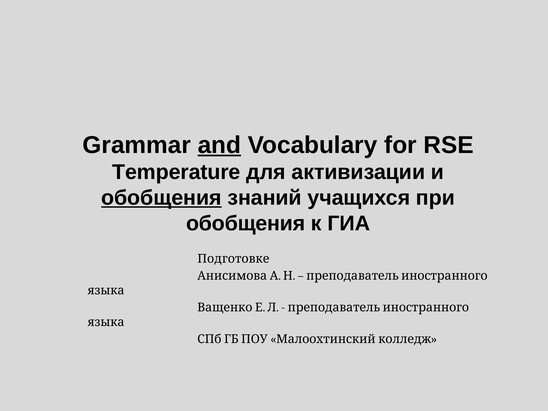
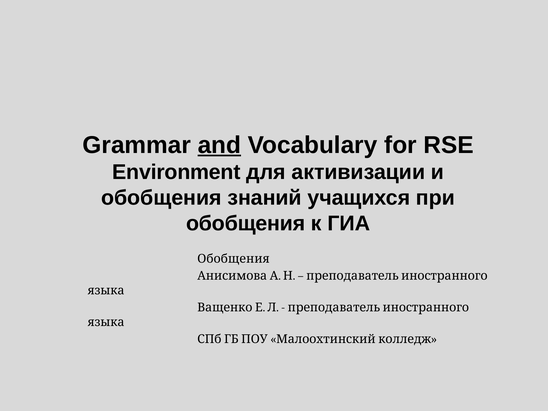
Temperature: Temperature -> Environment
обобщения at (161, 198) underline: present -> none
Подготовке at (233, 259): Подготовке -> Обобщения
